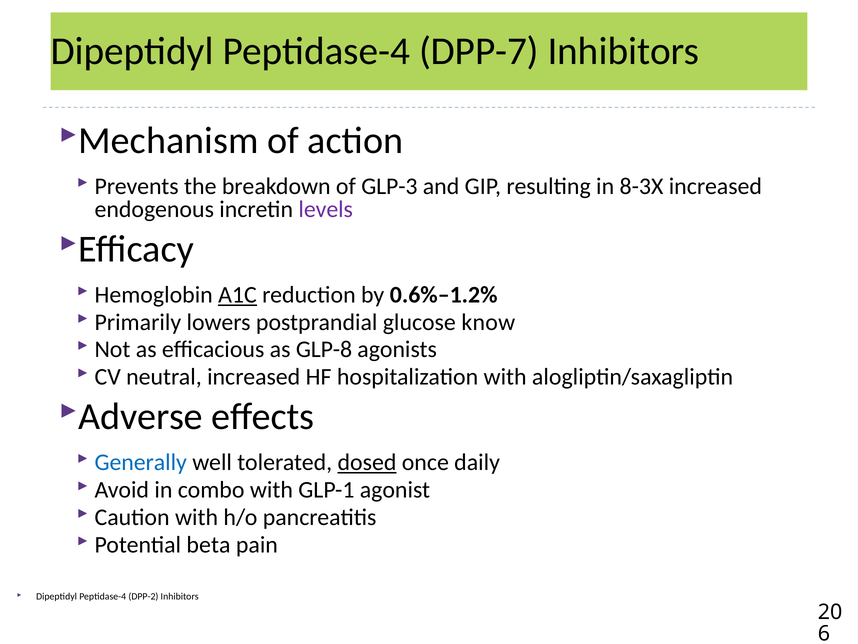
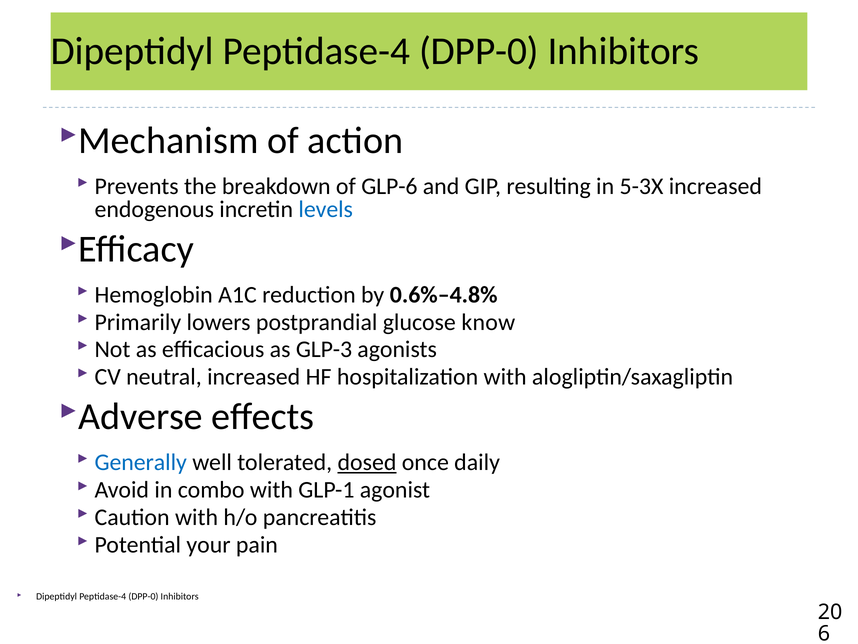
DPP-7 at (479, 51): DPP-7 -> DPP-0
GLP-3: GLP-3 -> GLP-6
8-3X: 8-3X -> 5-3X
levels colour: purple -> blue
A1C underline: present -> none
0.6%–1.2%: 0.6%–1.2% -> 0.6%–4.8%
GLP-8: GLP-8 -> GLP-3
beta: beta -> your
DPP-2 at (143, 596): DPP-2 -> DPP-0
